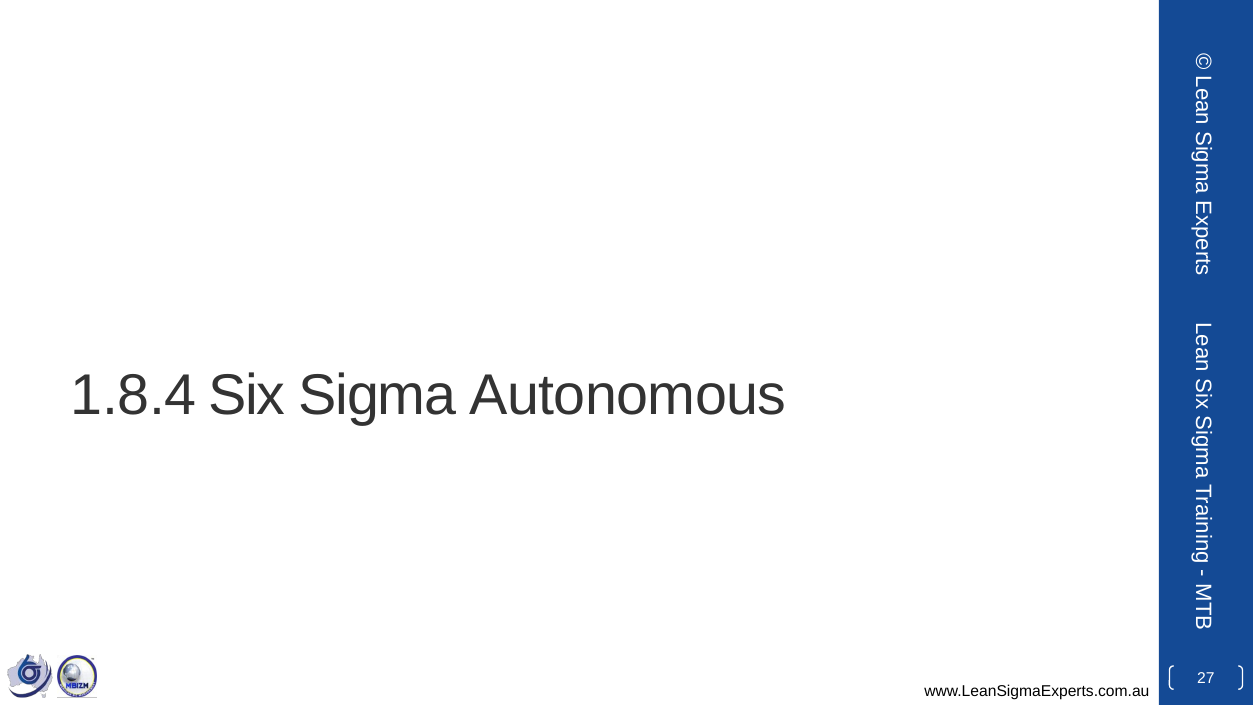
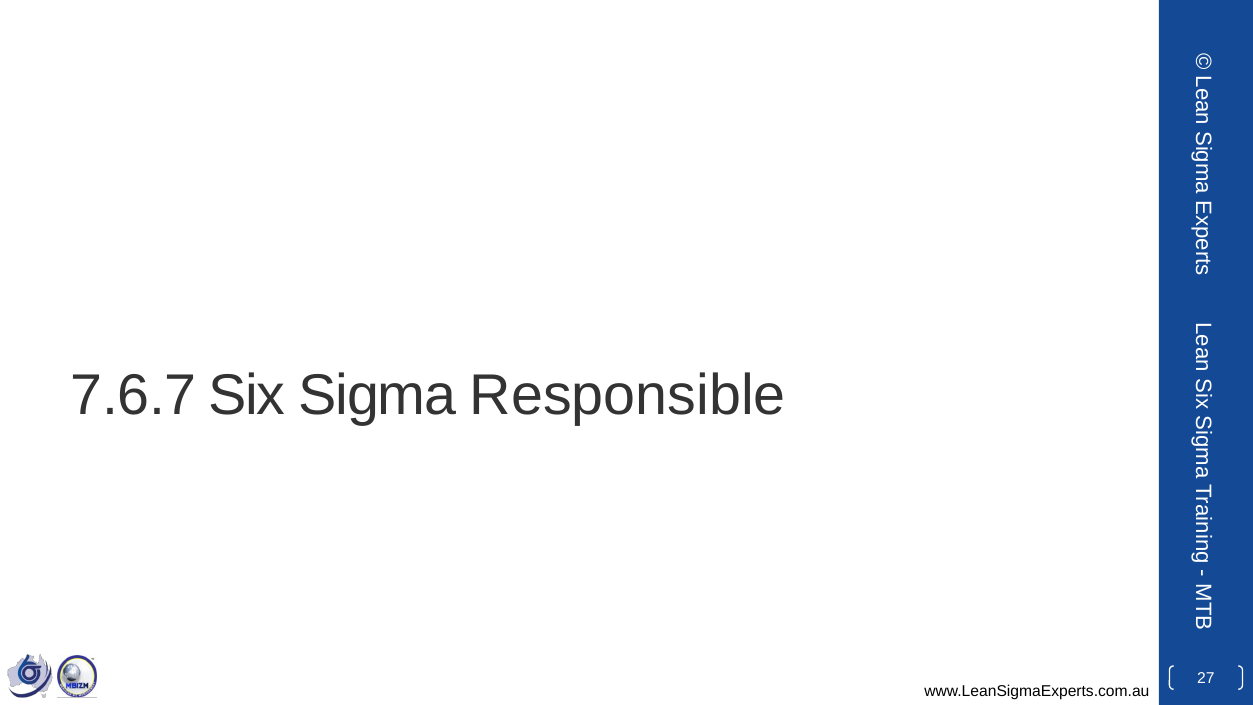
1.8.4: 1.8.4 -> 7.6.7
Autonomous: Autonomous -> Responsible
